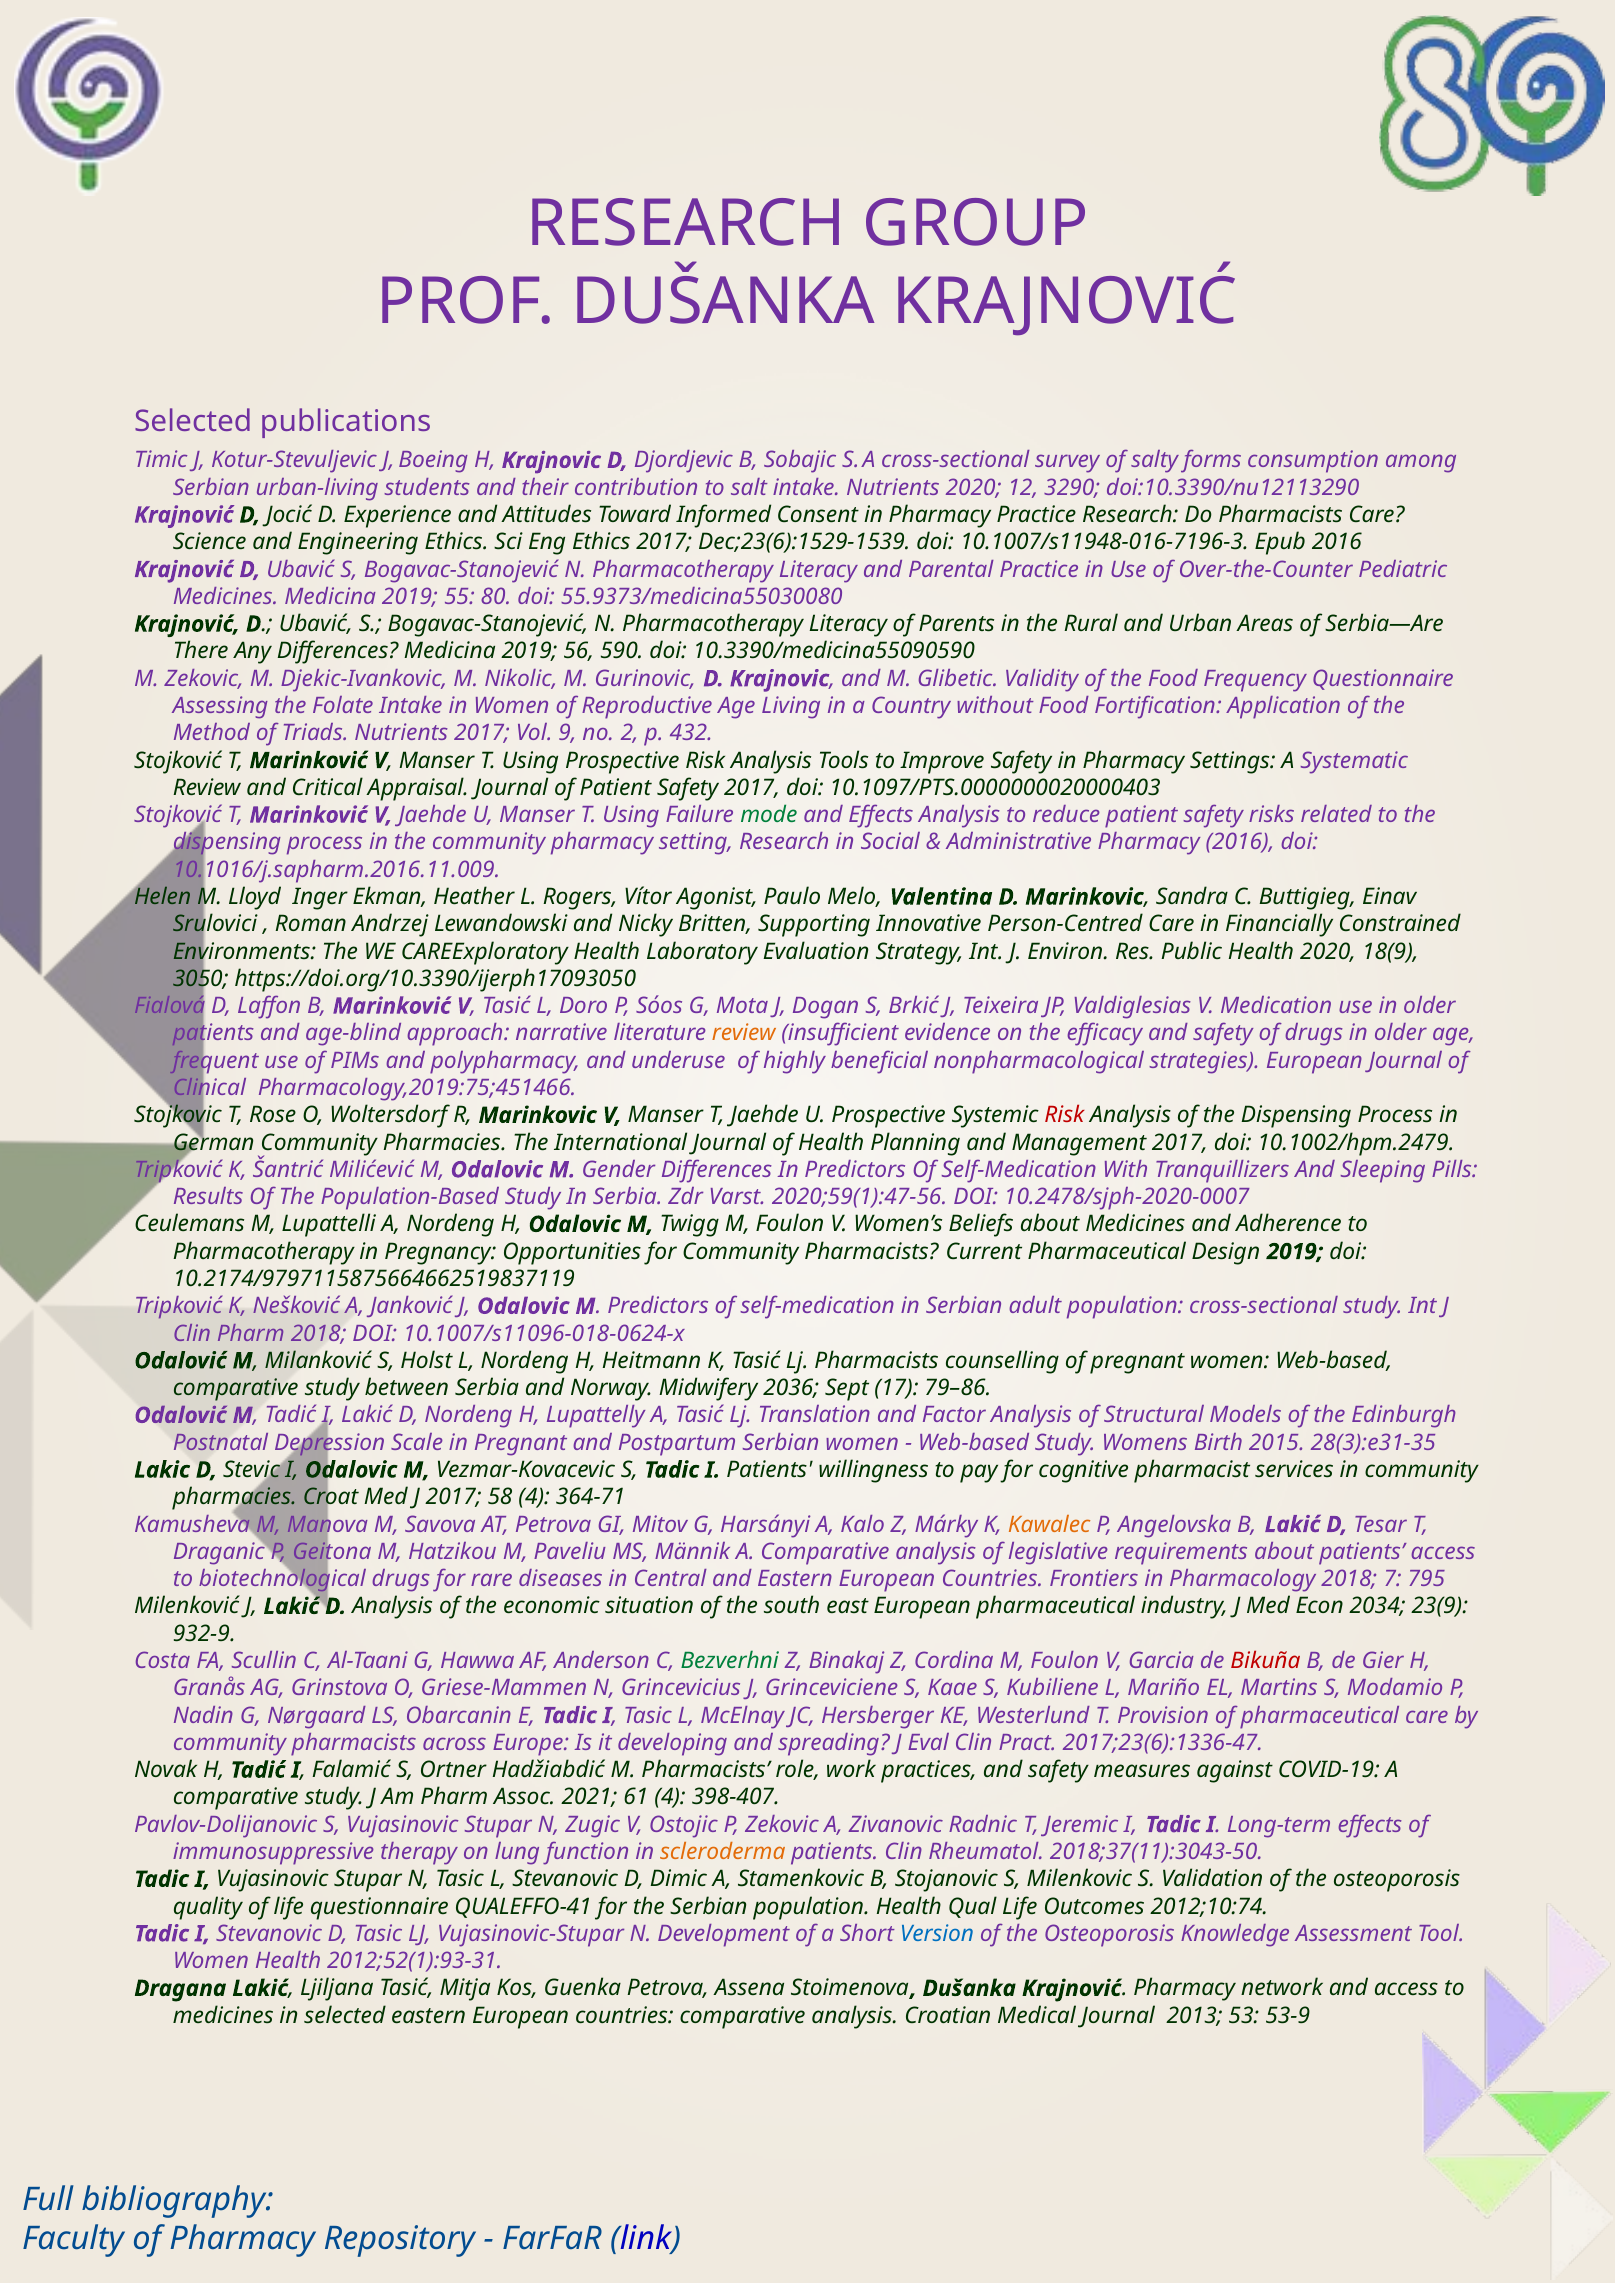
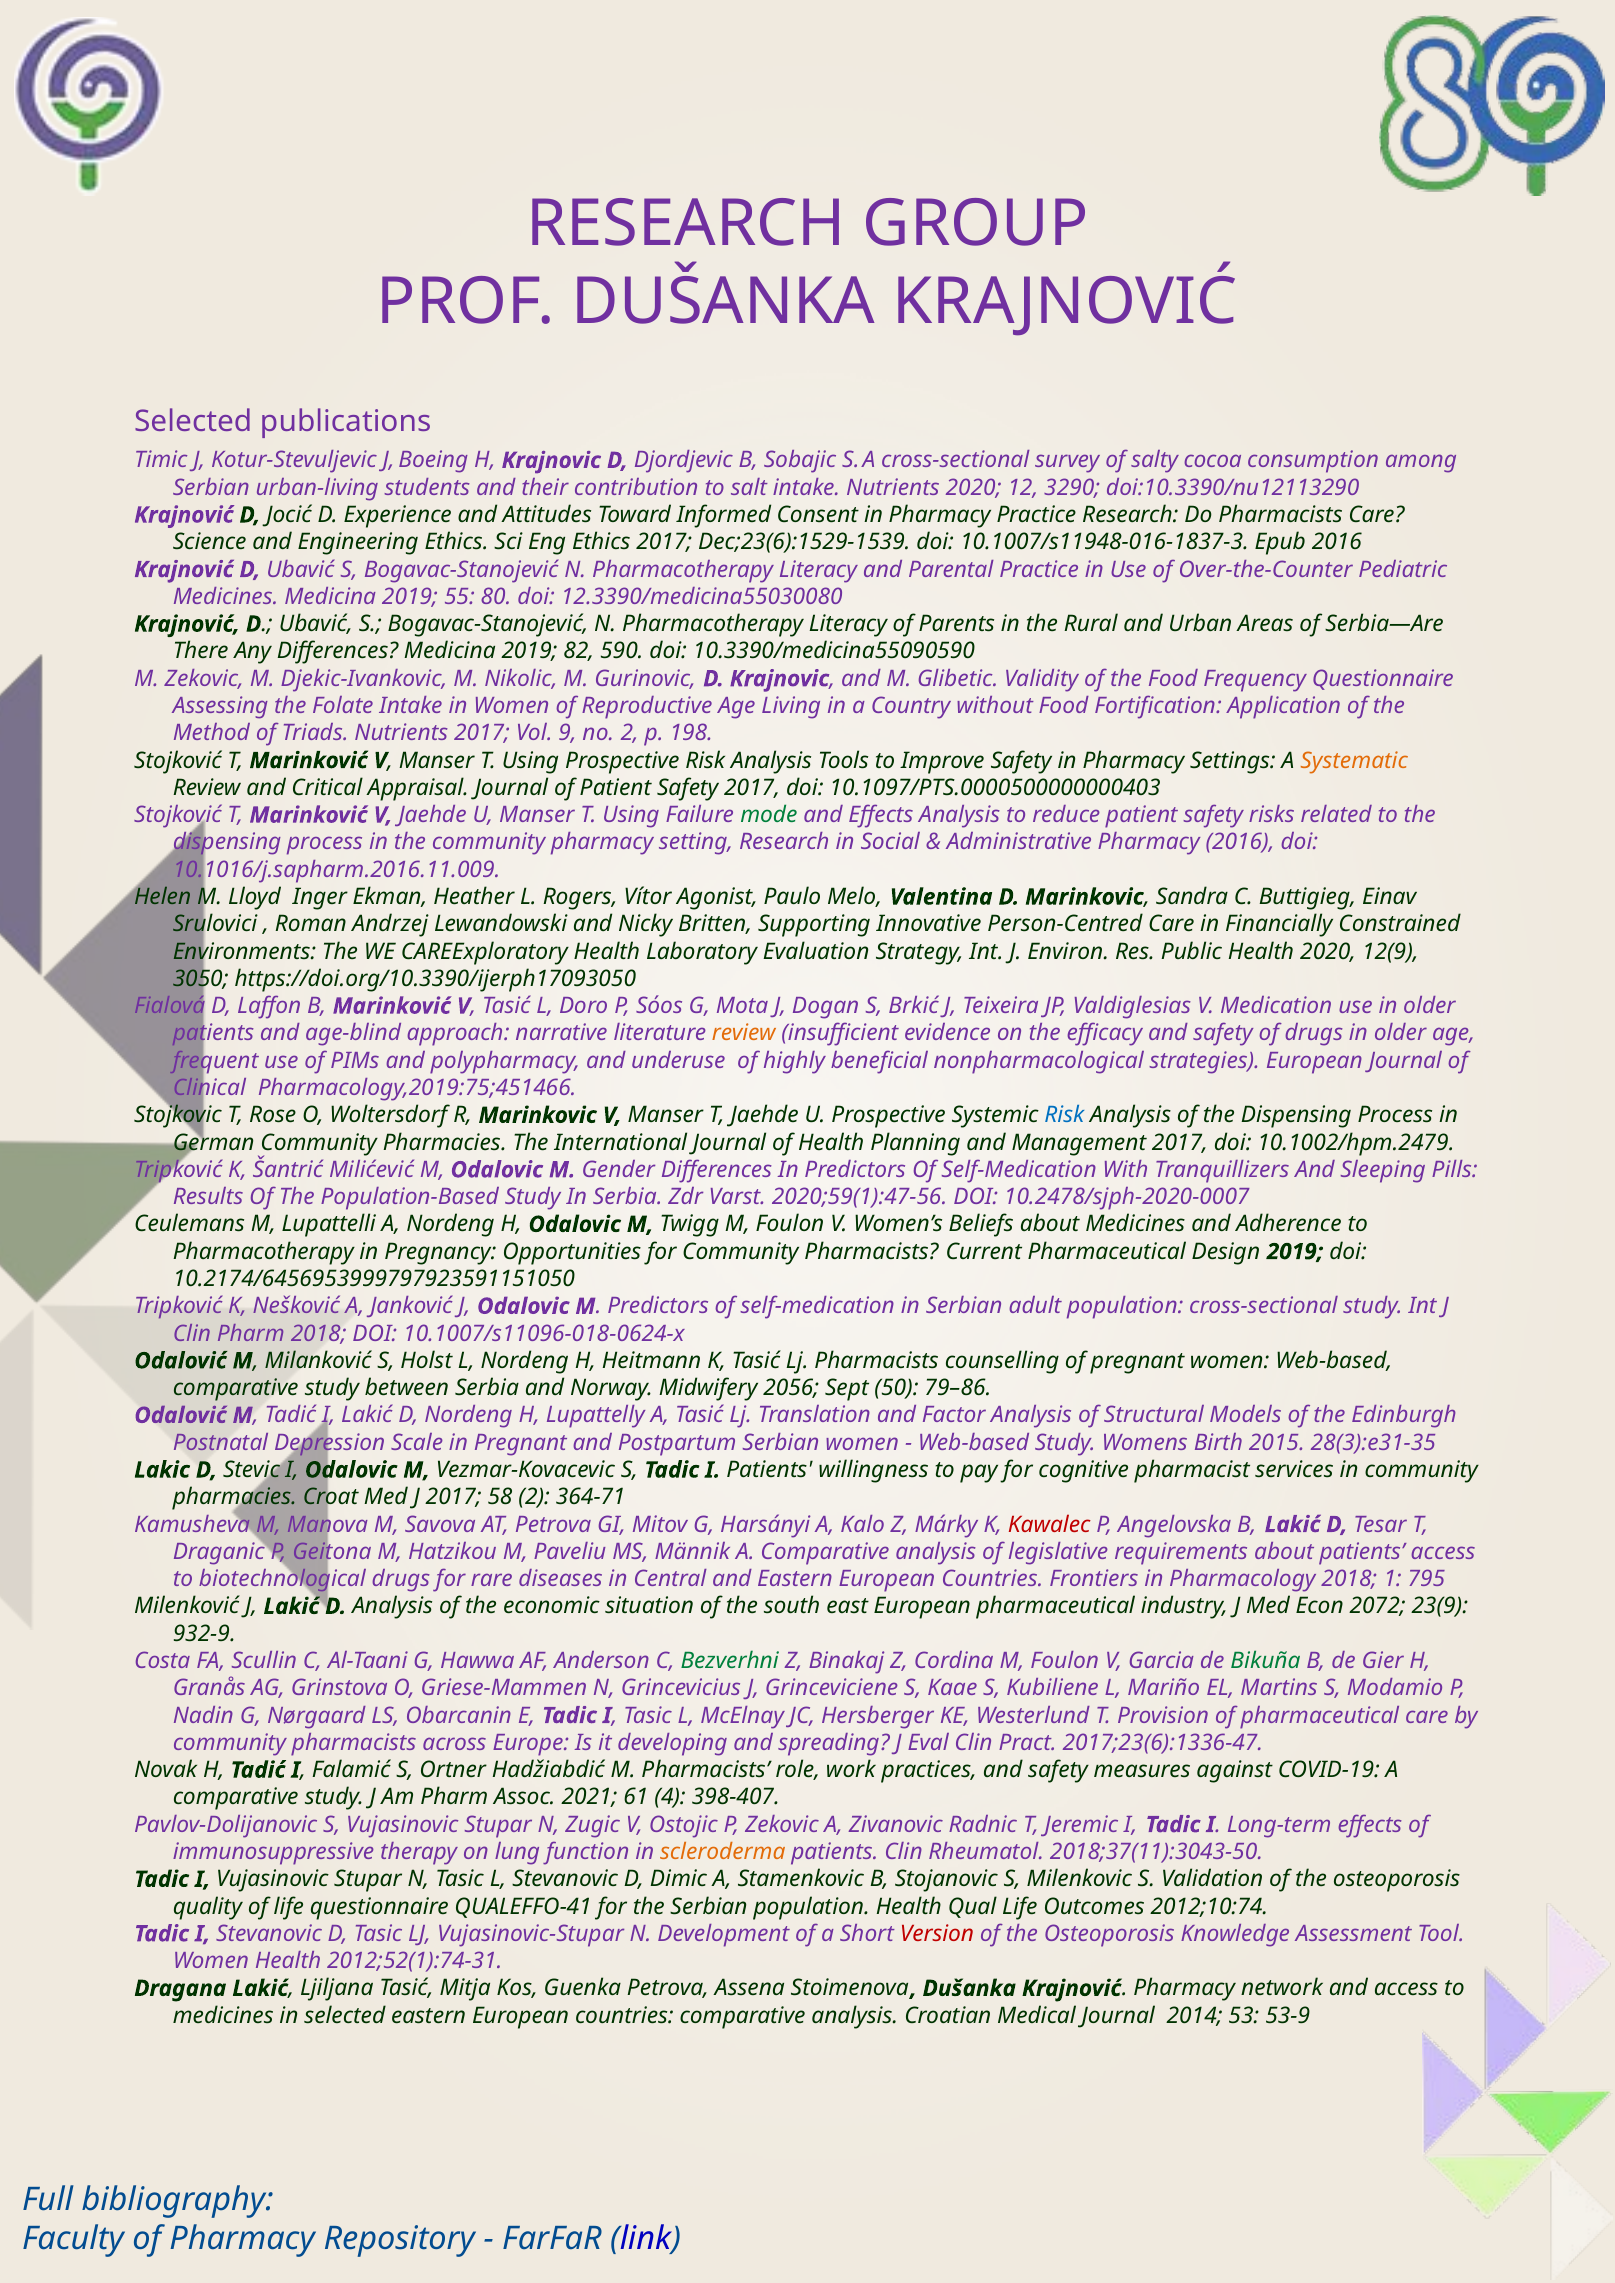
forms: forms -> cocoa
10.1007/s11948-016-7196-3: 10.1007/s11948-016-7196-3 -> 10.1007/s11948-016-1837-3
55.9373/medicina55030080: 55.9373/medicina55030080 -> 12.3390/medicina55030080
56: 56 -> 82
432: 432 -> 198
Systematic colour: purple -> orange
10.1097/PTS.0000000020000403: 10.1097/PTS.0000000020000403 -> 10.1097/PTS.0000500000000403
18(9: 18(9 -> 12(9
Risk at (1064, 1116) colour: red -> blue
10.2174/9797115875664662519837119: 10.2174/9797115875664662519837119 -> 10.2174/6456953999797923591151050
2036: 2036 -> 2056
17: 17 -> 50
58 4: 4 -> 2
Kawalec colour: orange -> red
7: 7 -> 1
2034: 2034 -> 2072
Bikuña colour: red -> green
Version colour: blue -> red
2012;52(1):93-31: 2012;52(1):93-31 -> 2012;52(1):74-31
2013: 2013 -> 2014
